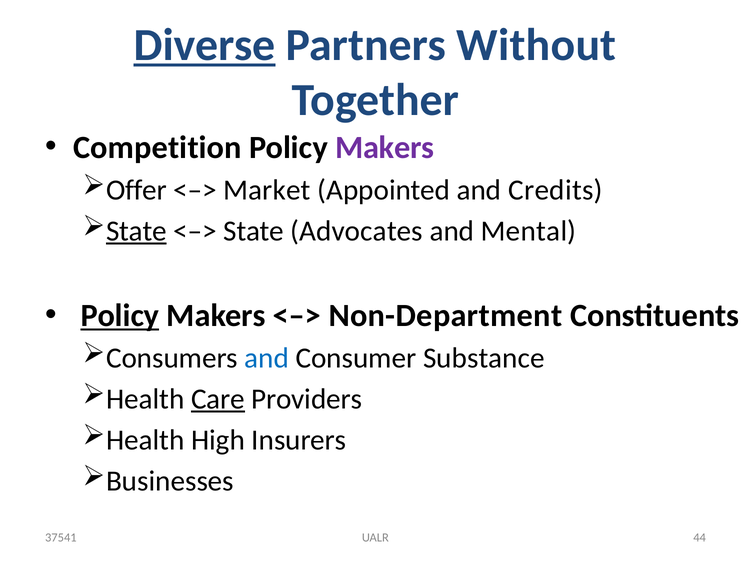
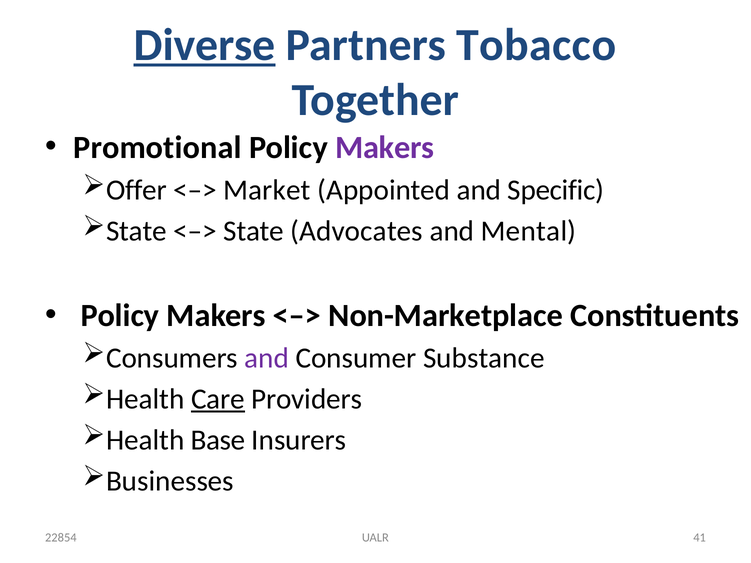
Without: Without -> Tobacco
Competition: Competition -> Promotional
Credits: Credits -> Specific
State at (136, 231) underline: present -> none
Policy at (120, 316) underline: present -> none
Non-Department: Non-Department -> Non-Marketplace
and at (267, 358) colour: blue -> purple
High: High -> Base
37541: 37541 -> 22854
44: 44 -> 41
